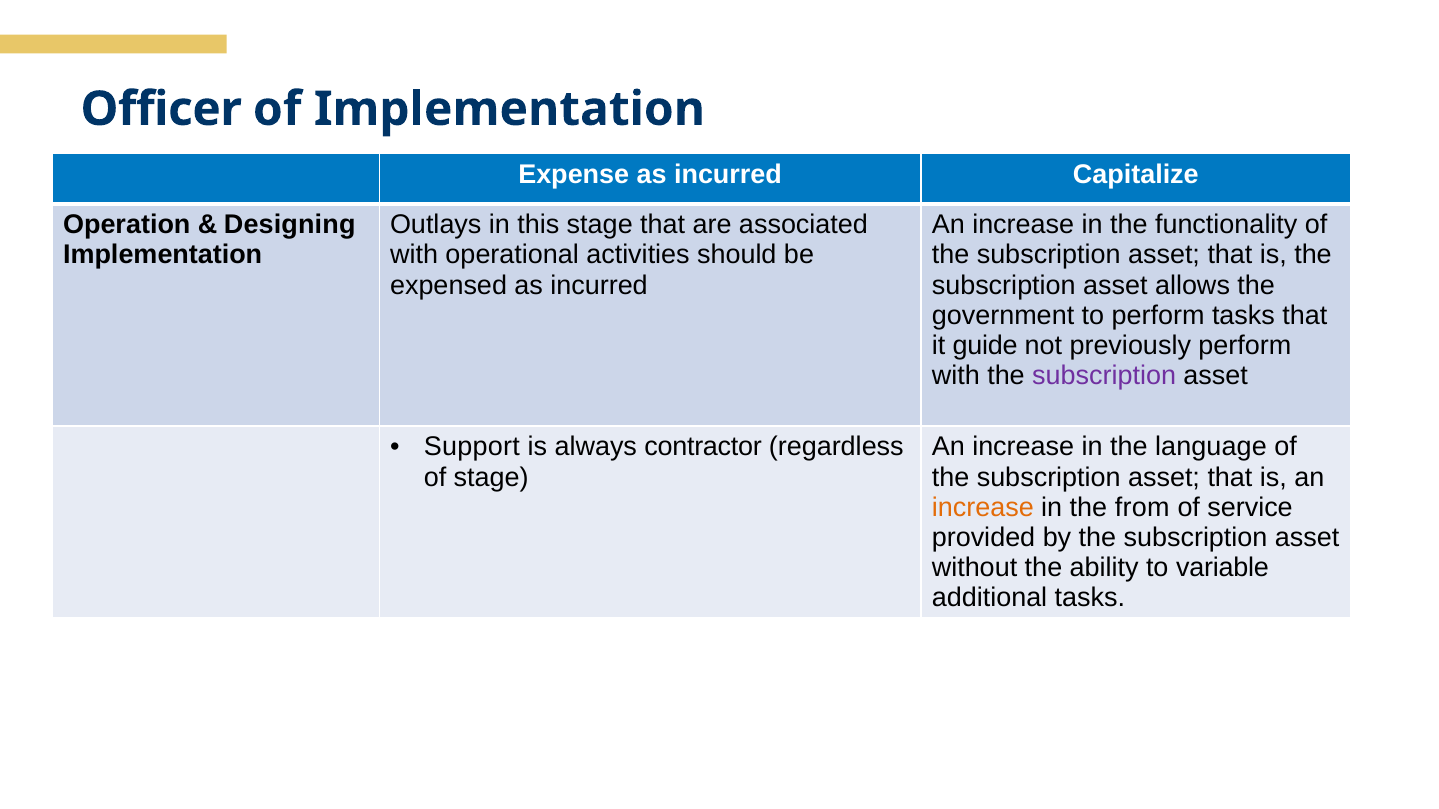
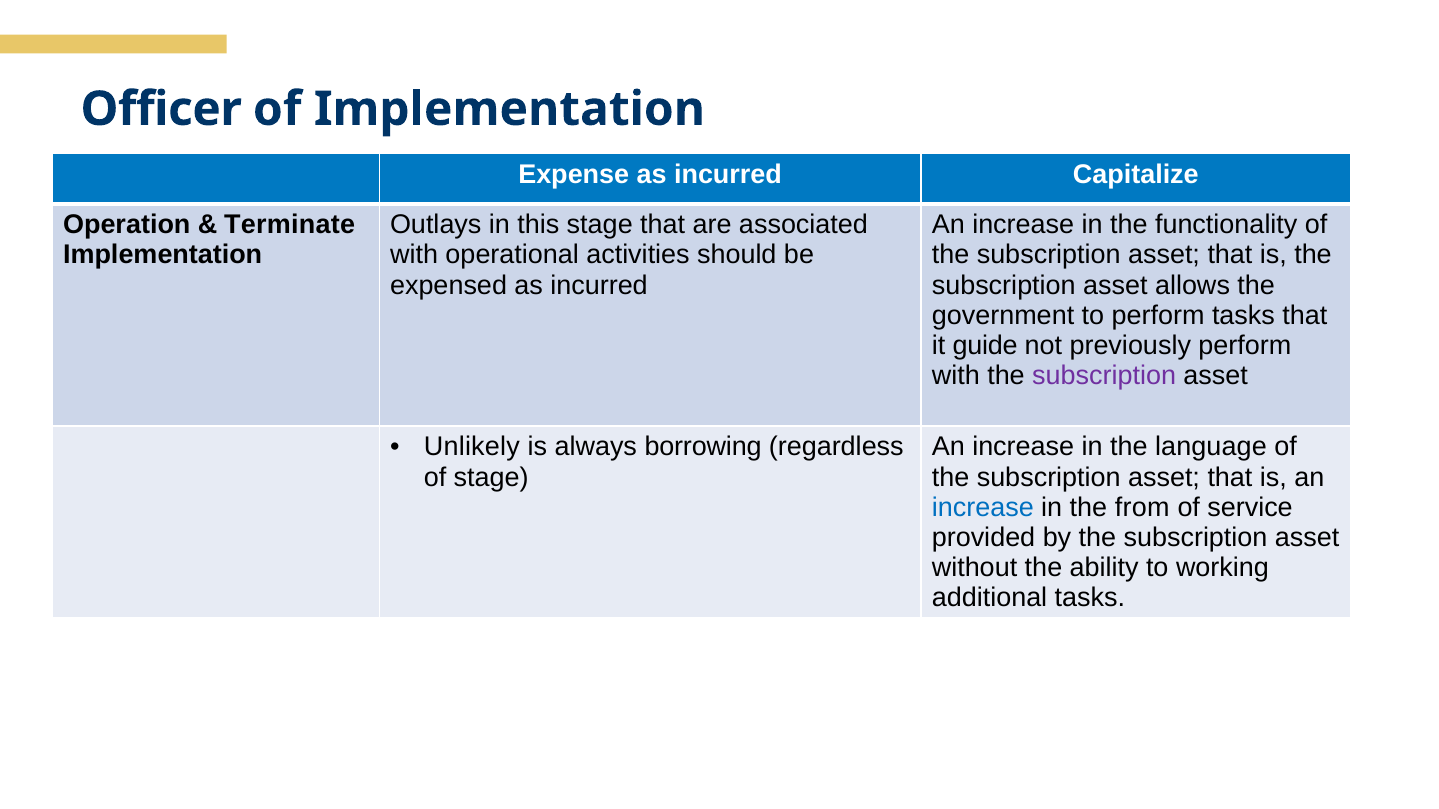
Designing: Designing -> Terminate
Support: Support -> Unlikely
contractor: contractor -> borrowing
increase at (983, 508) colour: orange -> blue
variable: variable -> working
